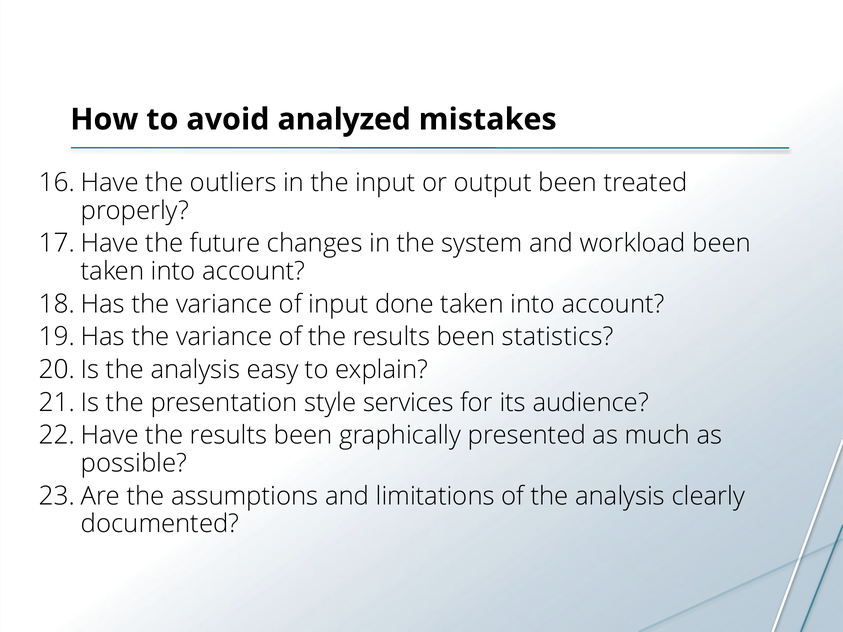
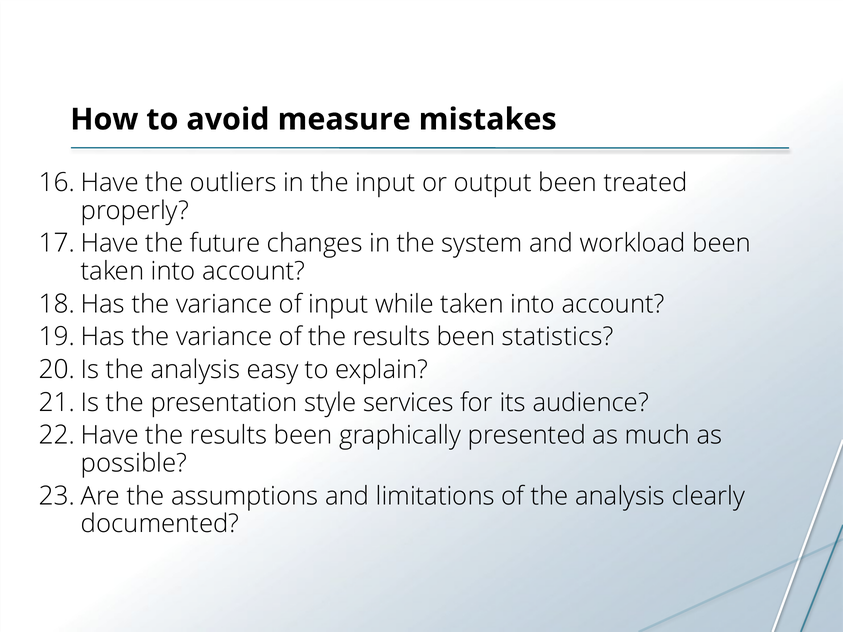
analyzed: analyzed -> measure
done: done -> while
